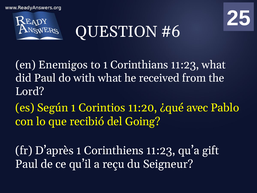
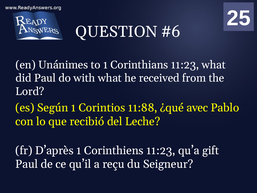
Enemigos: Enemigos -> Unánimes
11:20: 11:20 -> 11:88
Going: Going -> Leche
